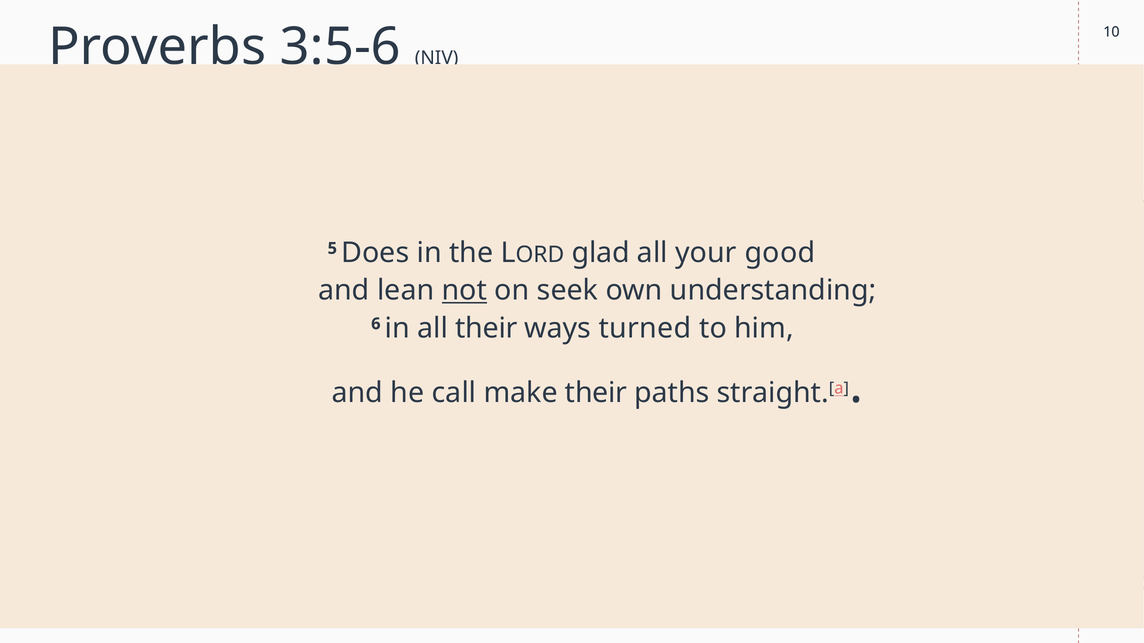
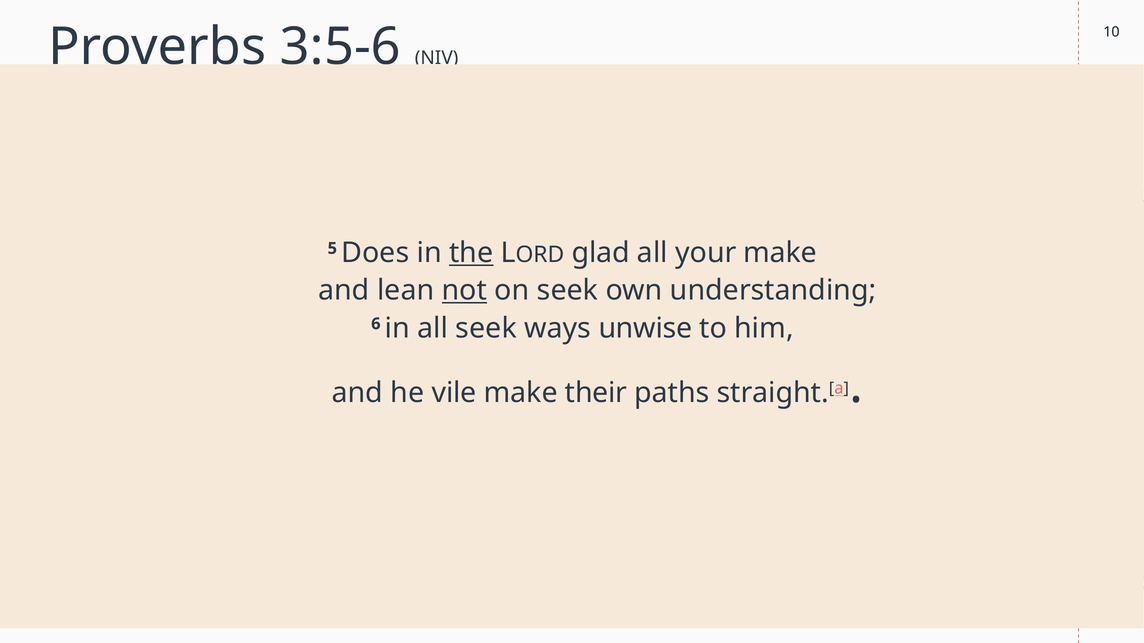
the underline: none -> present
your good: good -> make
all their: their -> seek
turned: turned -> unwise
call: call -> vile
